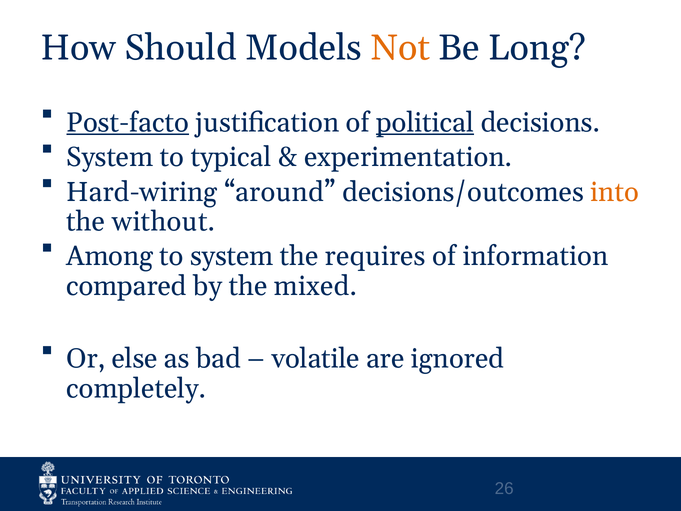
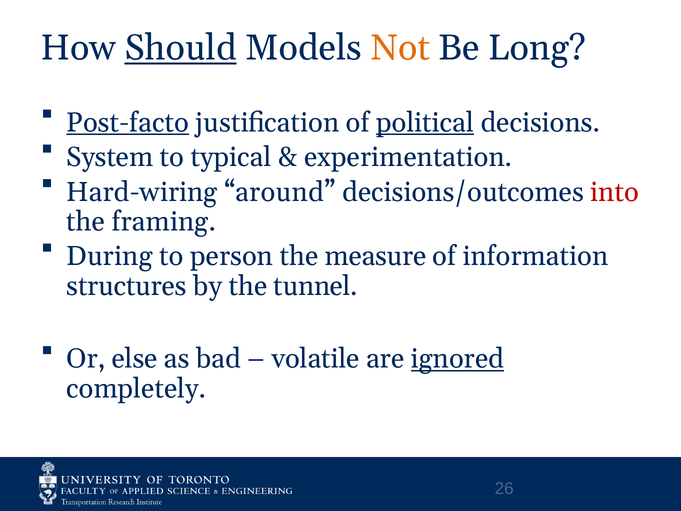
Should underline: none -> present
into colour: orange -> red
without: without -> framing
Among: Among -> During
to system: system -> person
requires: requires -> measure
compared: compared -> structures
mixed: mixed -> tunnel
ignored underline: none -> present
